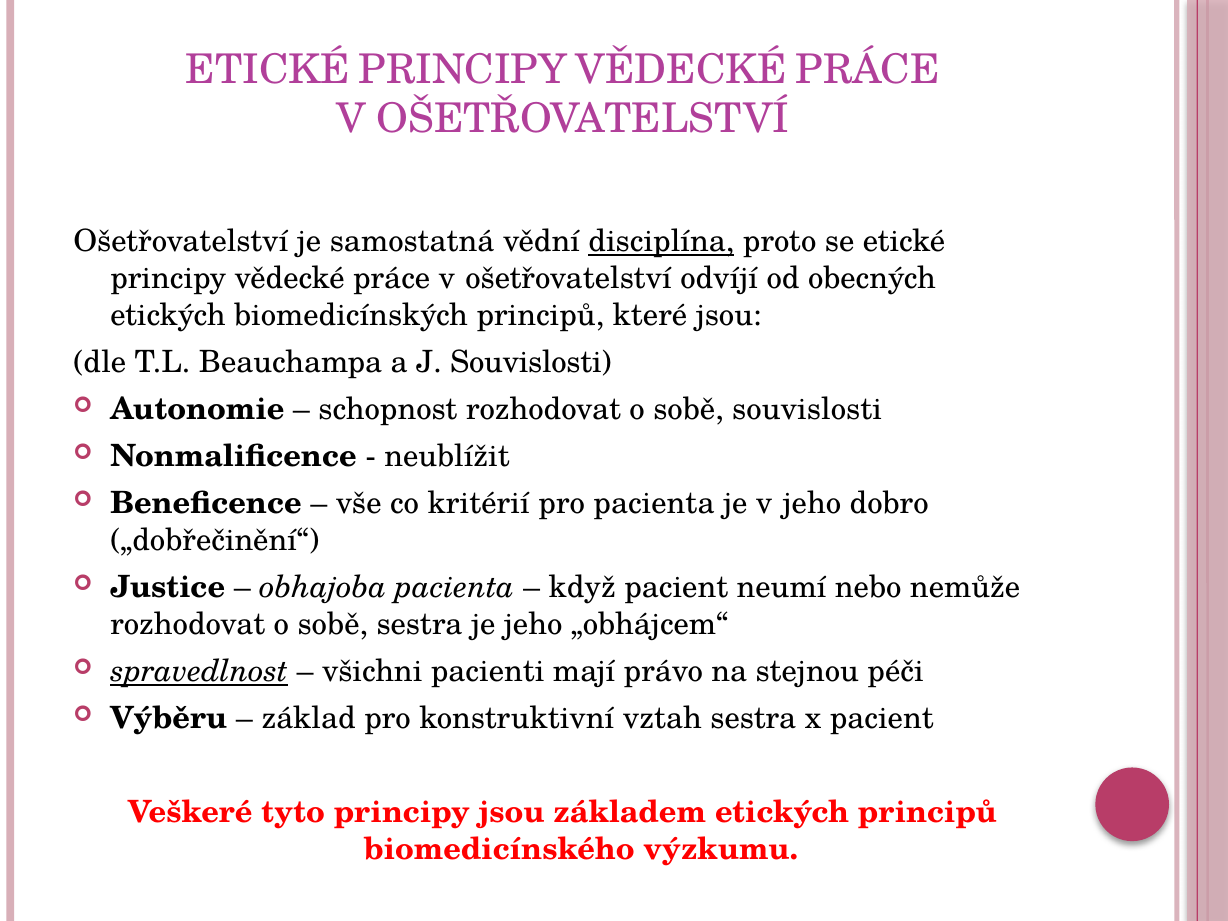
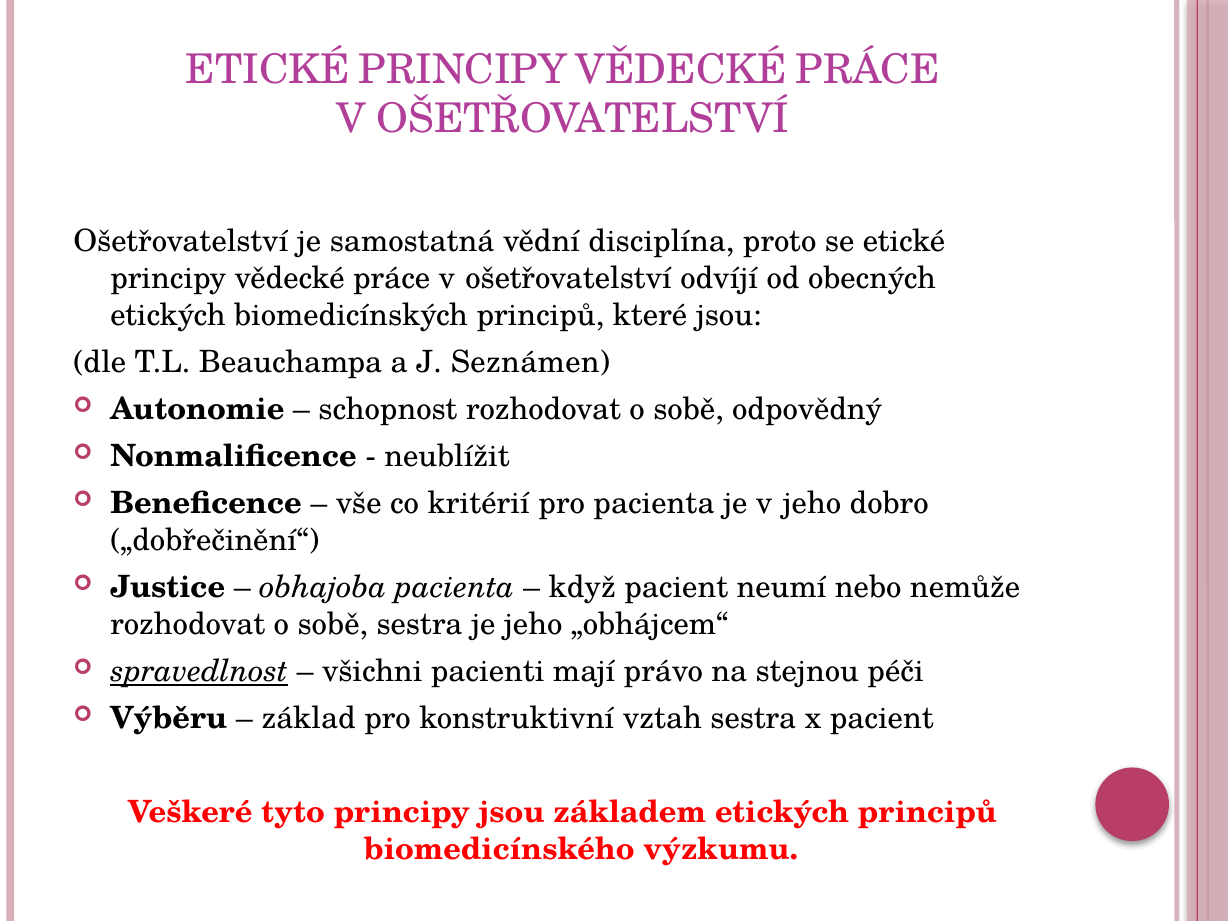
disciplína underline: present -> none
J Souvislosti: Souvislosti -> Seznámen
sobě souvislosti: souvislosti -> odpovědný
